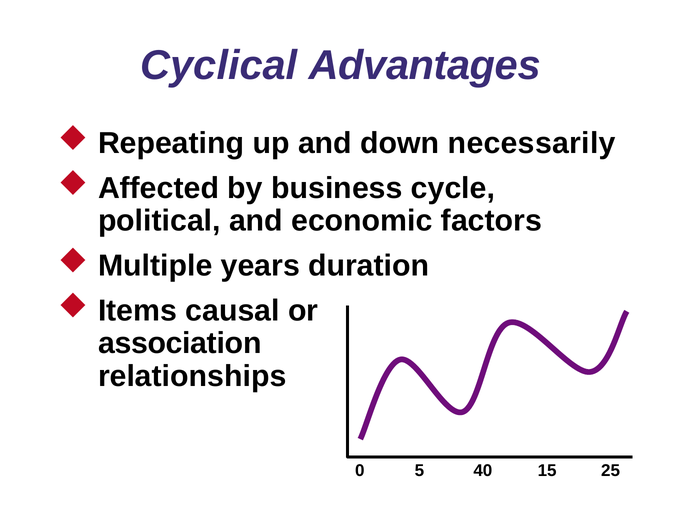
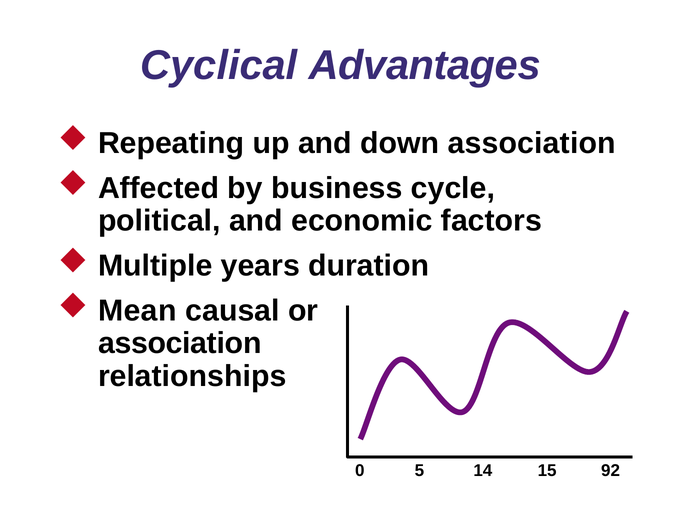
down necessarily: necessarily -> association
Items: Items -> Mean
40: 40 -> 14
25: 25 -> 92
